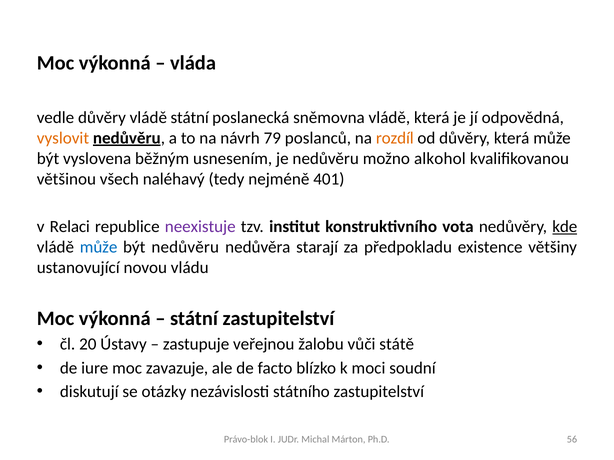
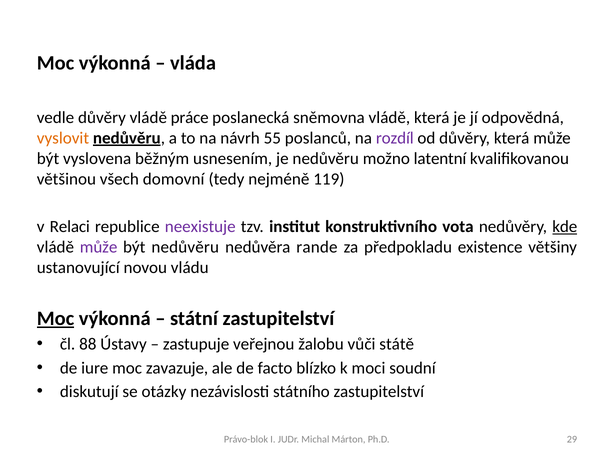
vládě státní: státní -> práce
79: 79 -> 55
rozdíl colour: orange -> purple
alkohol: alkohol -> latentní
naléhavý: naléhavý -> domovní
401: 401 -> 119
může at (99, 247) colour: blue -> purple
starají: starají -> rande
Moc at (56, 319) underline: none -> present
20: 20 -> 88
56: 56 -> 29
